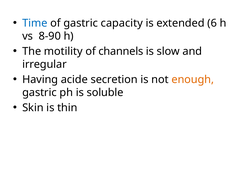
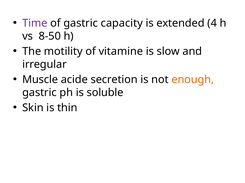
Time colour: blue -> purple
6: 6 -> 4
8-90: 8-90 -> 8-50
channels: channels -> vitamine
Having: Having -> Muscle
